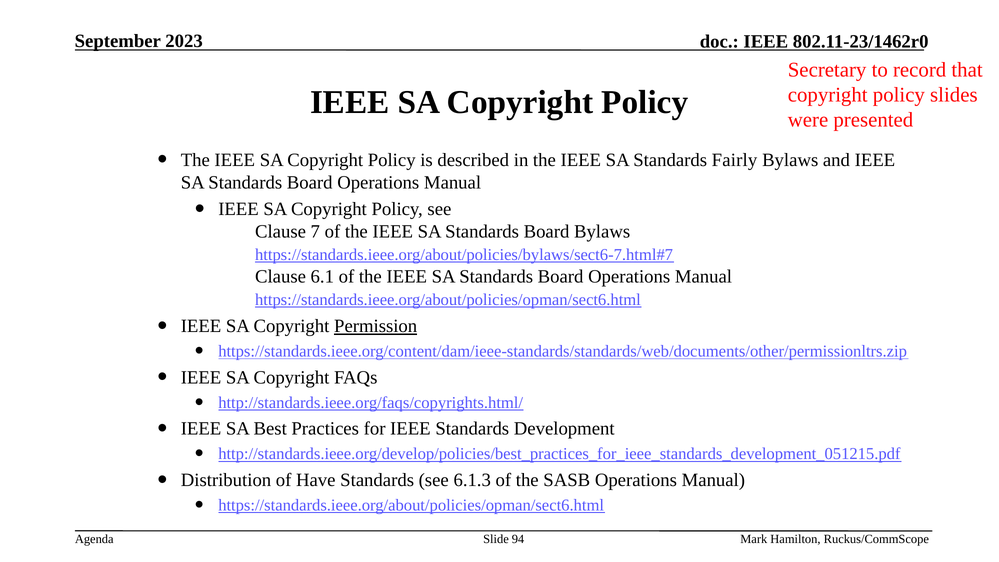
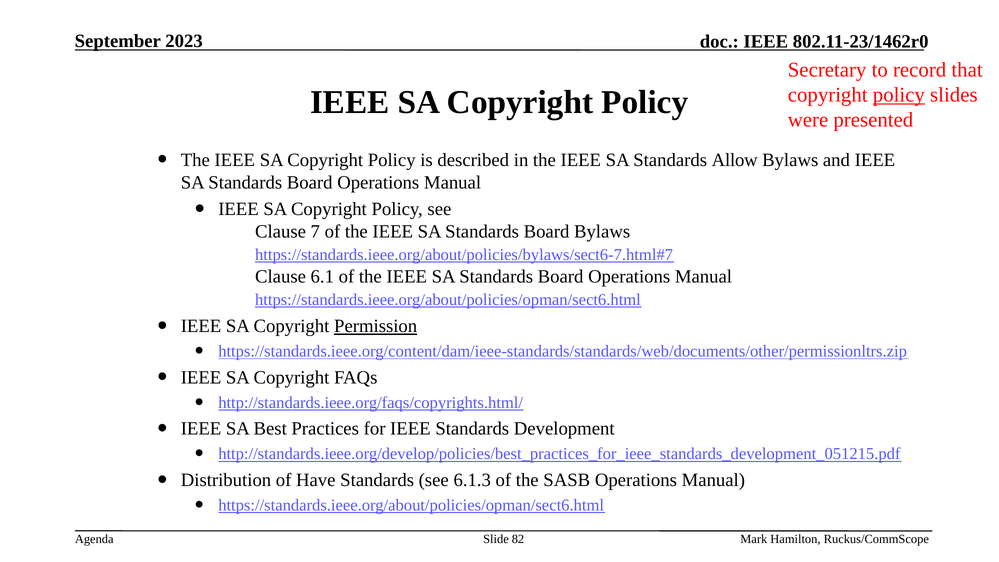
policy at (899, 95) underline: none -> present
Fairly: Fairly -> Allow
94: 94 -> 82
